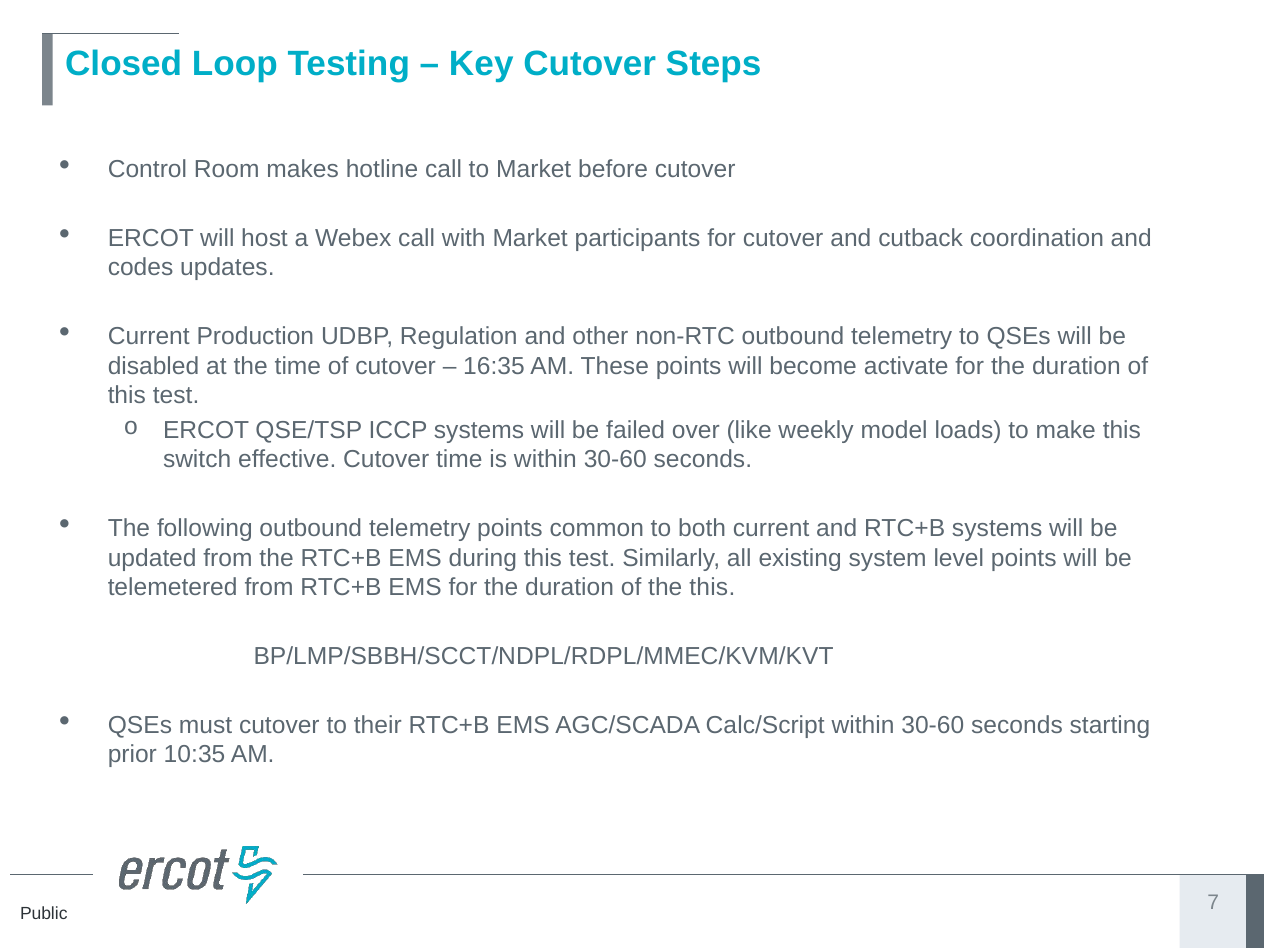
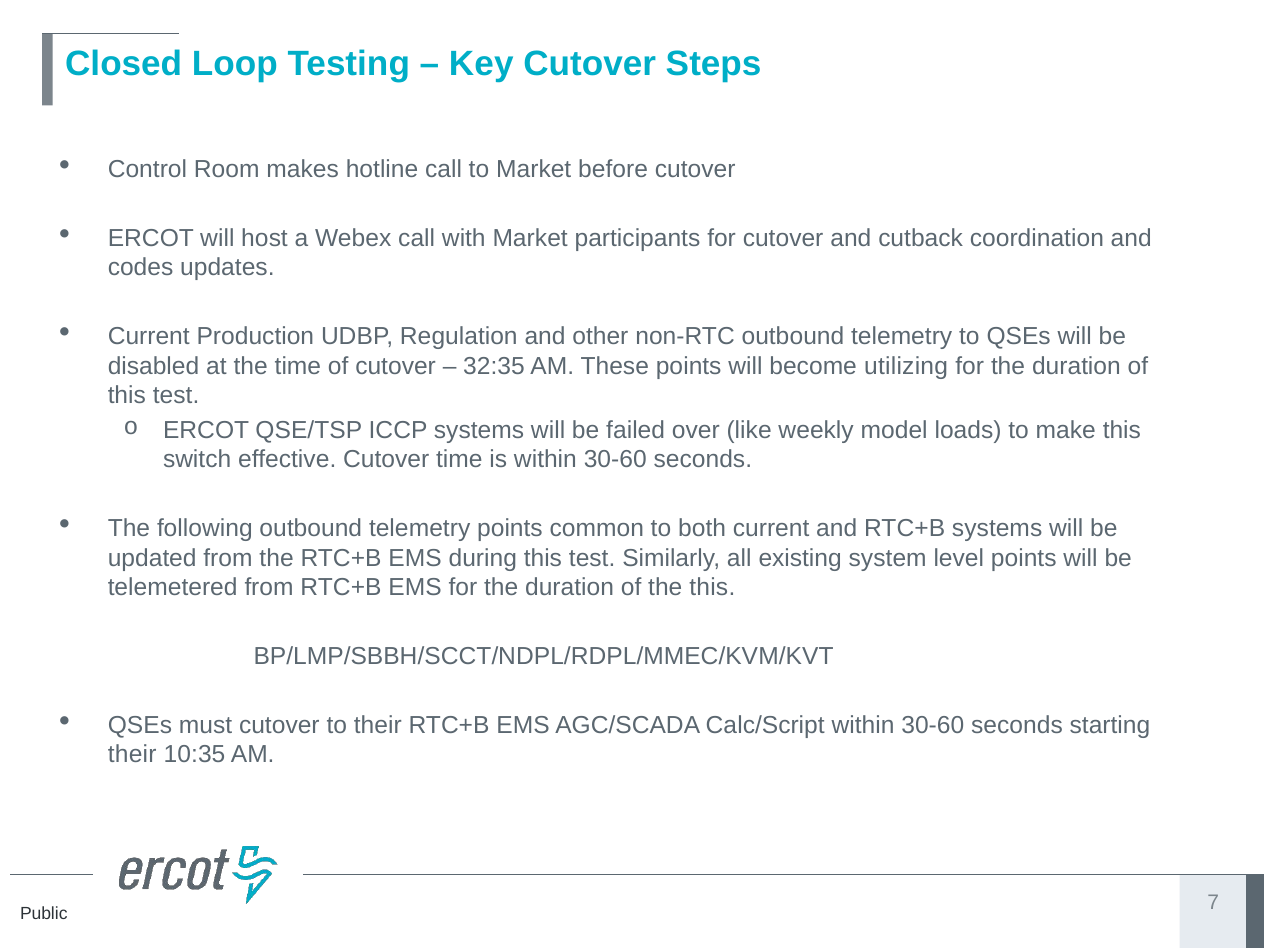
16:35: 16:35 -> 32:35
activate: activate -> utilizing
prior at (132, 755): prior -> their
